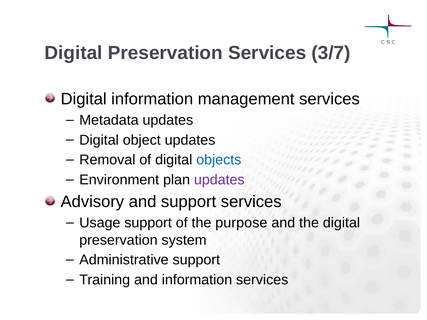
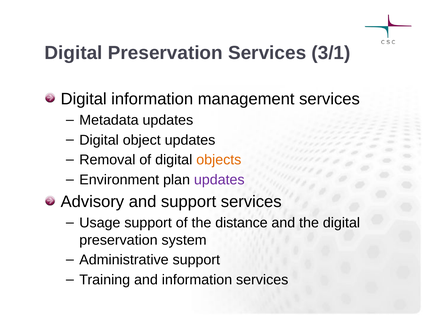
3/7: 3/7 -> 3/1
objects colour: blue -> orange
purpose: purpose -> distance
